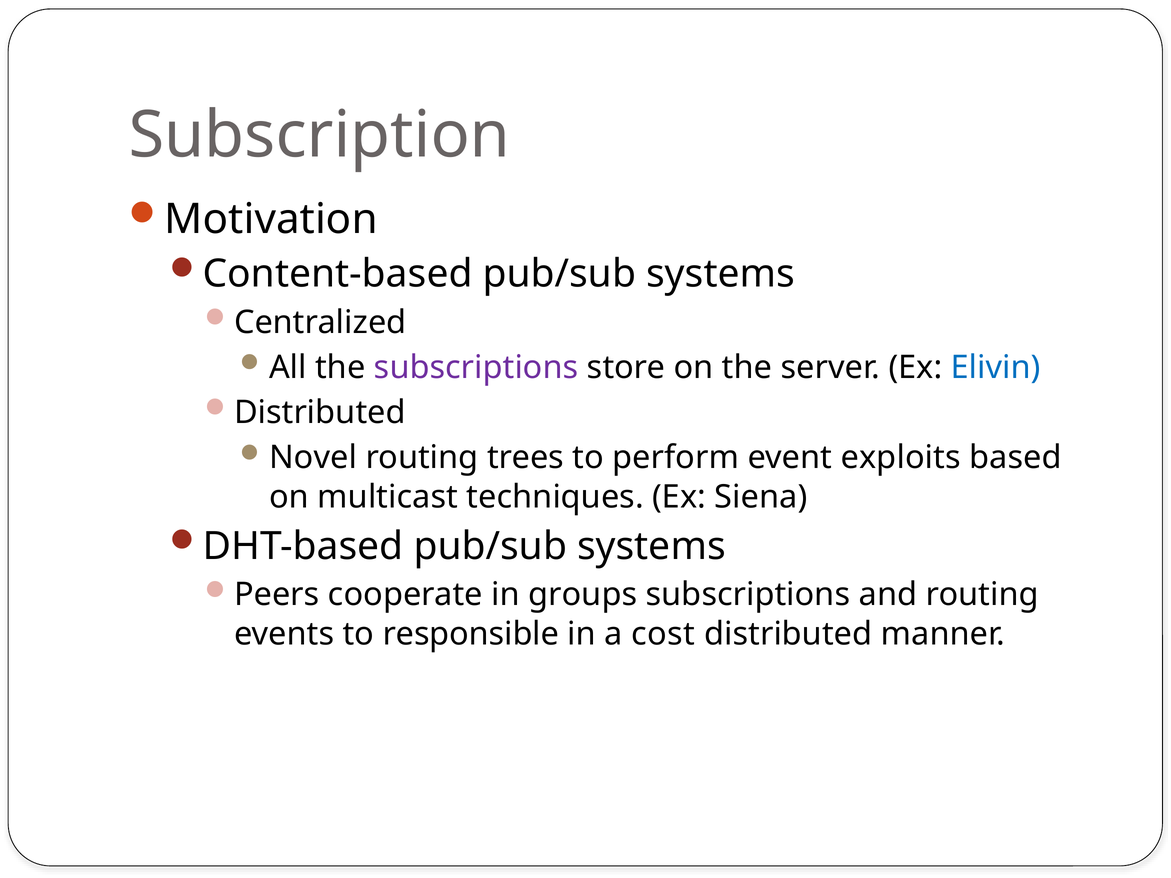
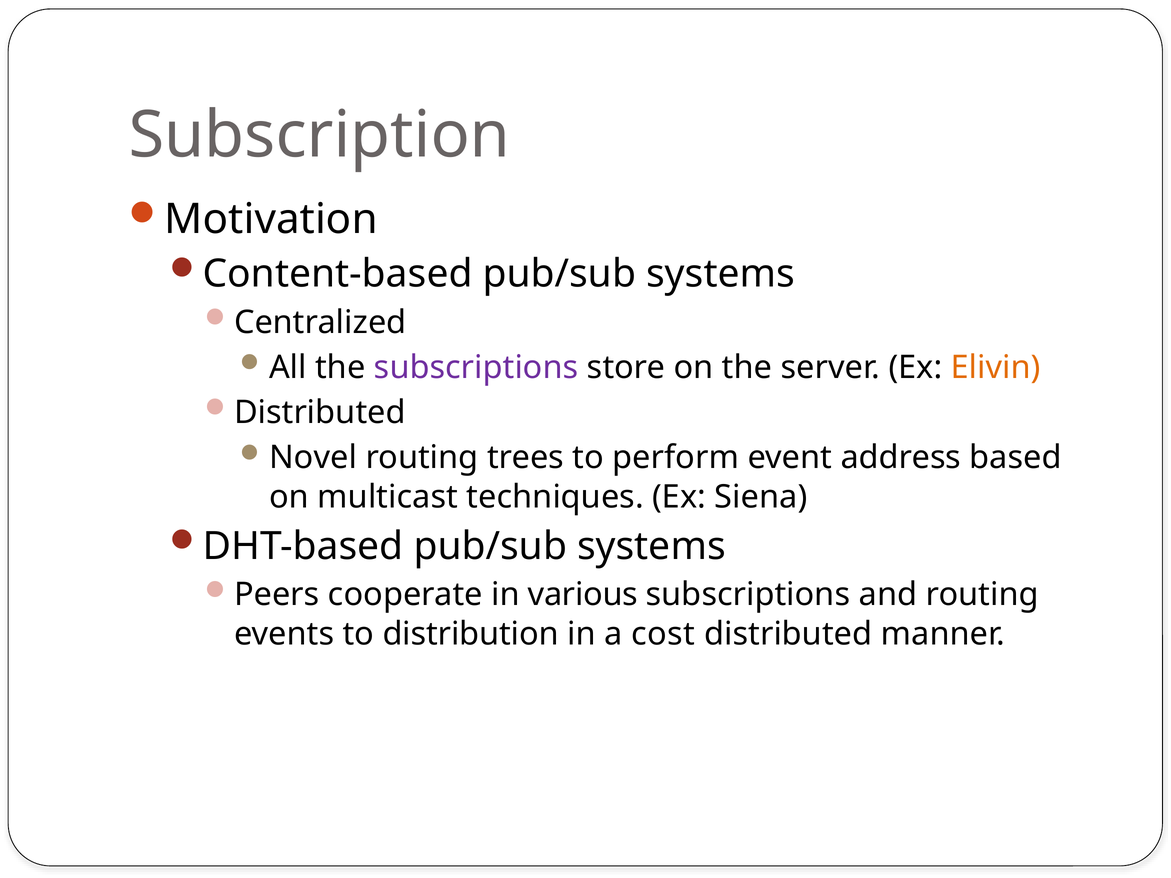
Elivin colour: blue -> orange
exploits: exploits -> address
groups: groups -> various
responsible: responsible -> distribution
